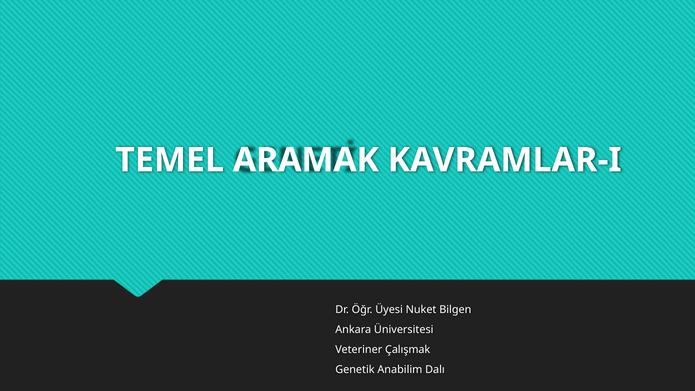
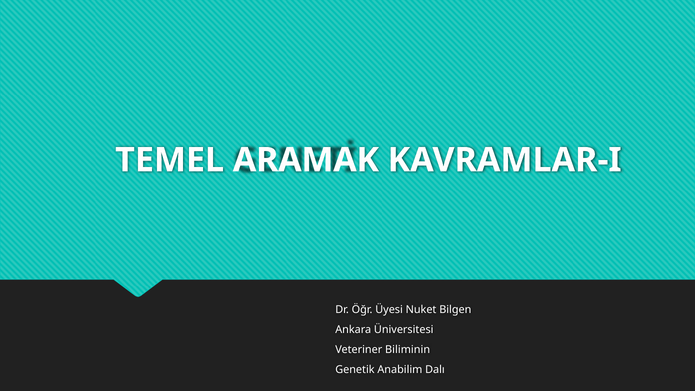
Çalışmak: Çalışmak -> Biliminin
